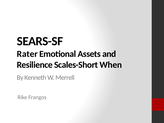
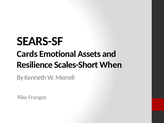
Rater: Rater -> Cards
